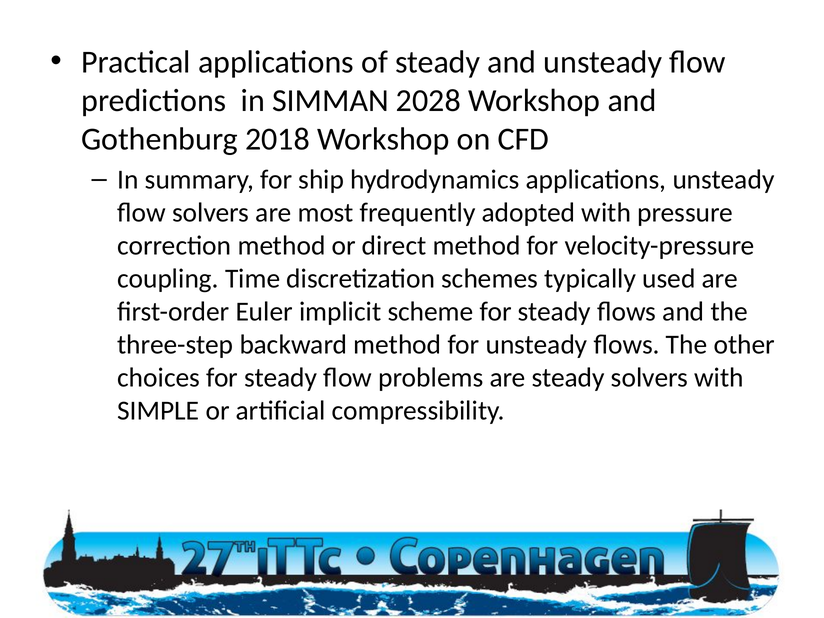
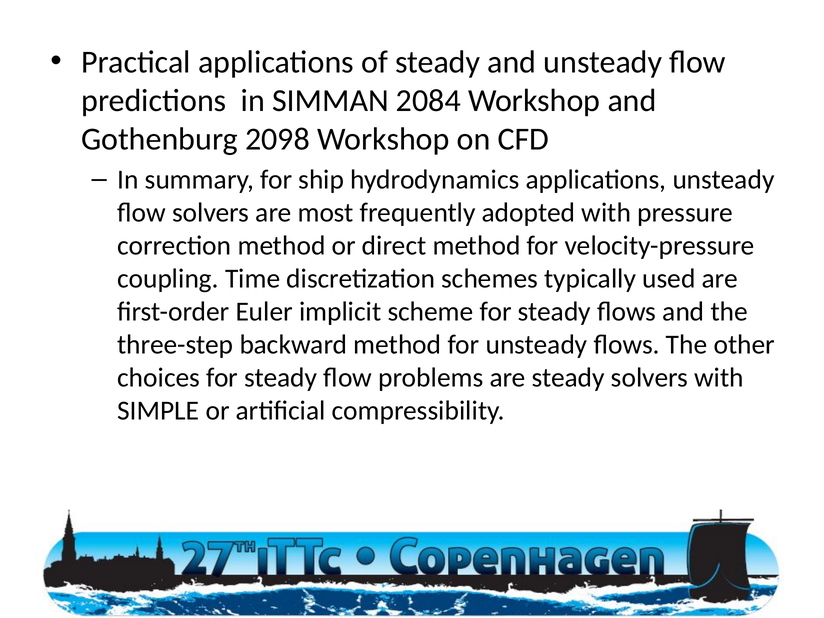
2028: 2028 -> 2084
2018: 2018 -> 2098
